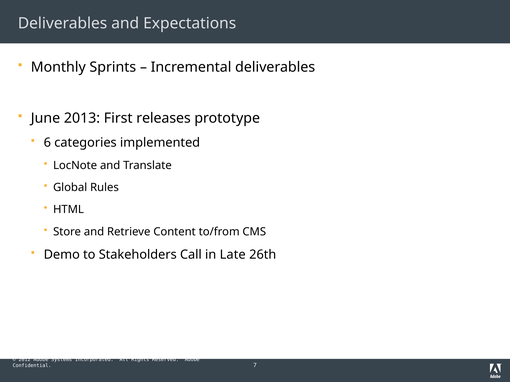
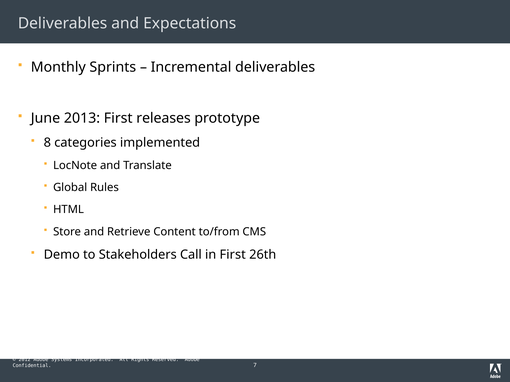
6: 6 -> 8
in Late: Late -> First
